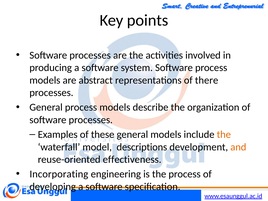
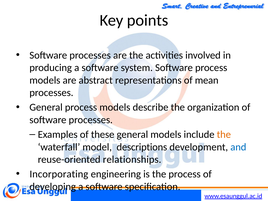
there: there -> mean
and colour: orange -> blue
effectiveness: effectiveness -> relationships
